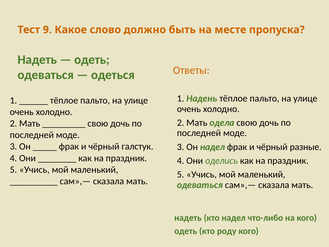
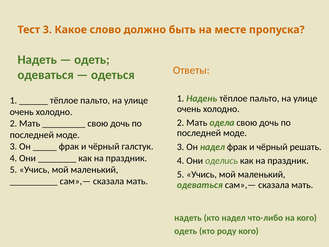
Тест 9: 9 -> 3
разные: разные -> решать
